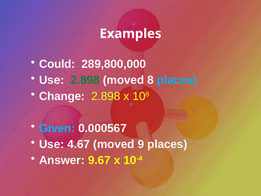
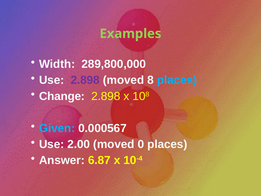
Examples colour: white -> light green
Could: Could -> Width
2.898 at (85, 80) colour: green -> purple
4.67: 4.67 -> 2.00
9: 9 -> 0
9.67: 9.67 -> 6.87
